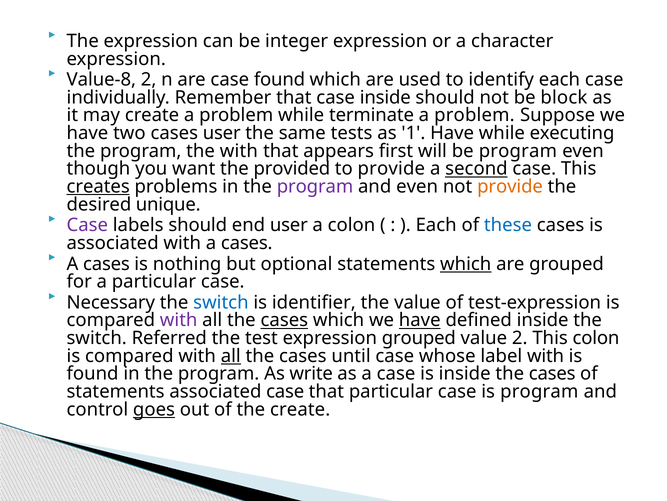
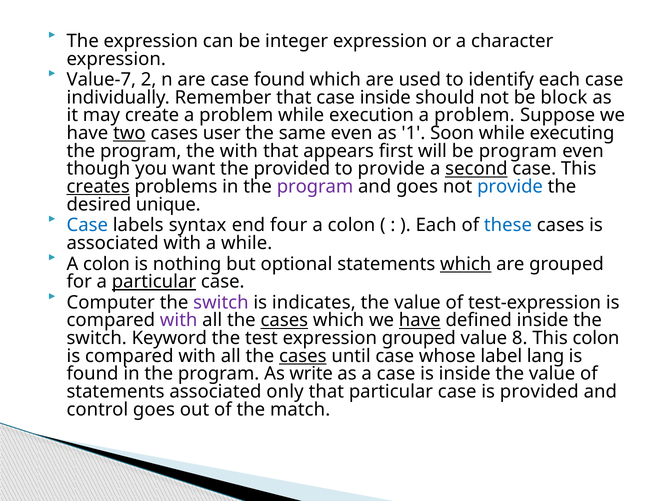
Value-8: Value-8 -> Value-7
terminate: terminate -> execution
two underline: none -> present
same tests: tests -> even
1 Have: Have -> Soon
and even: even -> goes
provide at (510, 186) colour: orange -> blue
Case at (87, 225) colour: purple -> blue
labels should: should -> syntax
end user: user -> four
with a cases: cases -> while
cases at (106, 263): cases -> colon
particular at (154, 281) underline: none -> present
Necessary: Necessary -> Computer
switch at (221, 302) colour: blue -> purple
identifier: identifier -> indicates
Referred: Referred -> Keyword
value 2: 2 -> 8
all at (231, 355) underline: present -> none
cases at (303, 355) underline: none -> present
label with: with -> lang
cases at (552, 373): cases -> value
associated case: case -> only
is program: program -> provided
goes at (154, 409) underline: present -> none
the create: create -> match
